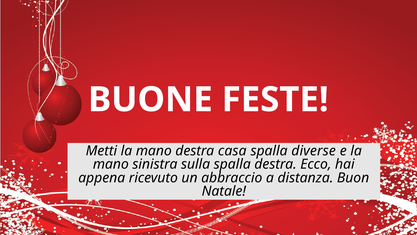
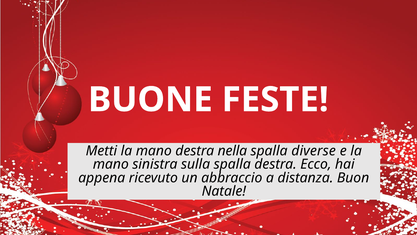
casa: casa -> nella
